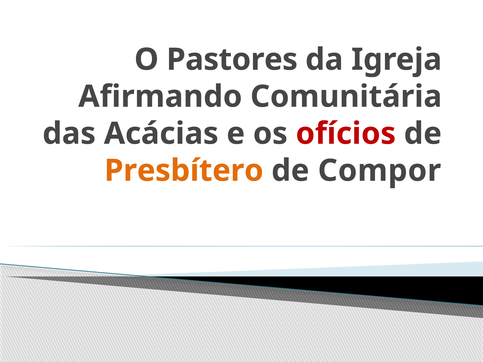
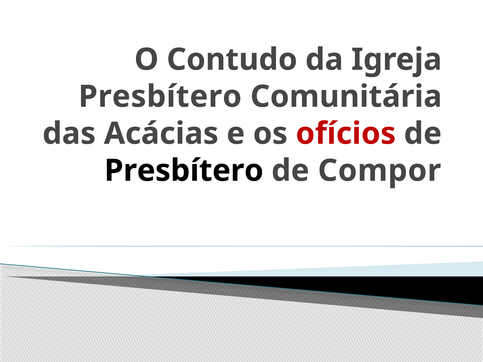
Pastores: Pastores -> Contudo
Afirmando at (160, 97): Afirmando -> Presbítero
Presbítero at (184, 171) colour: orange -> black
